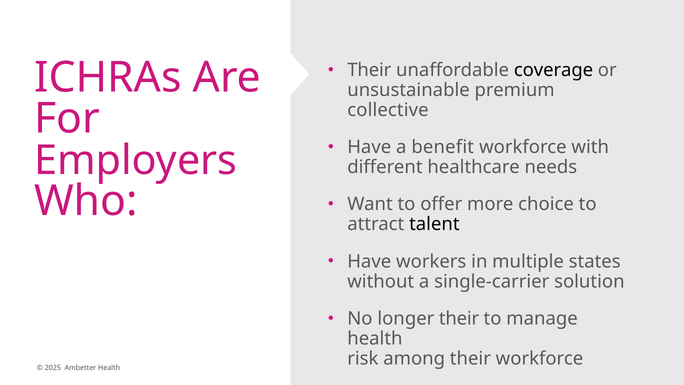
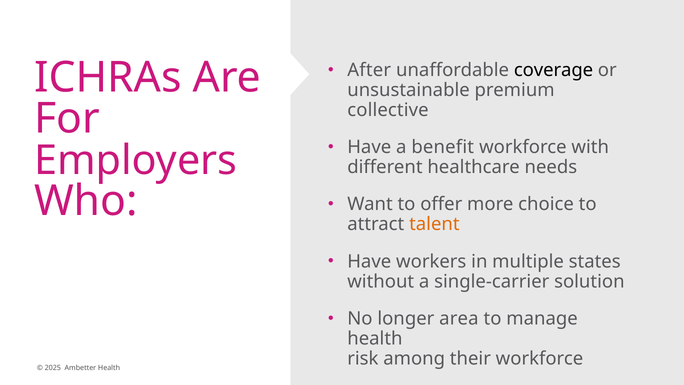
Their at (369, 70): Their -> After
talent colour: black -> orange
longer their: their -> area
